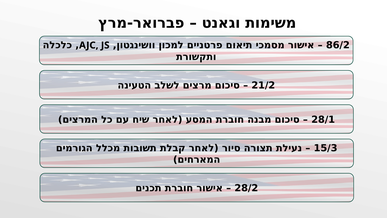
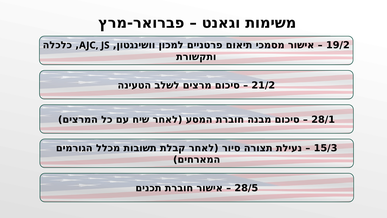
86/2: 86/2 -> 19/2
28/2: 28/2 -> 28/5
